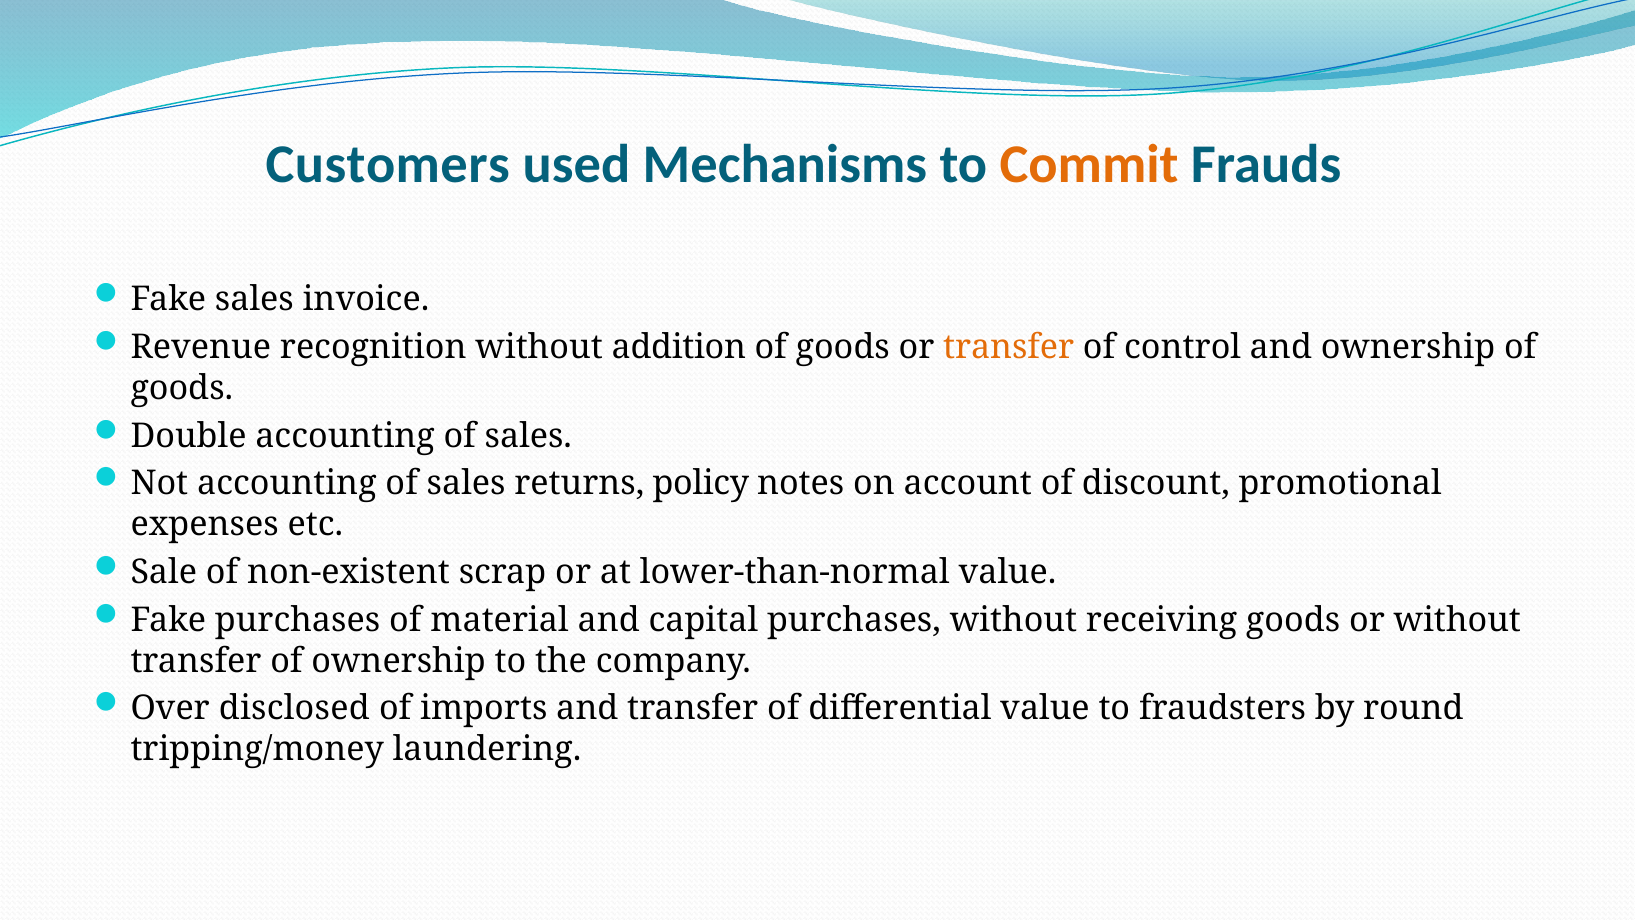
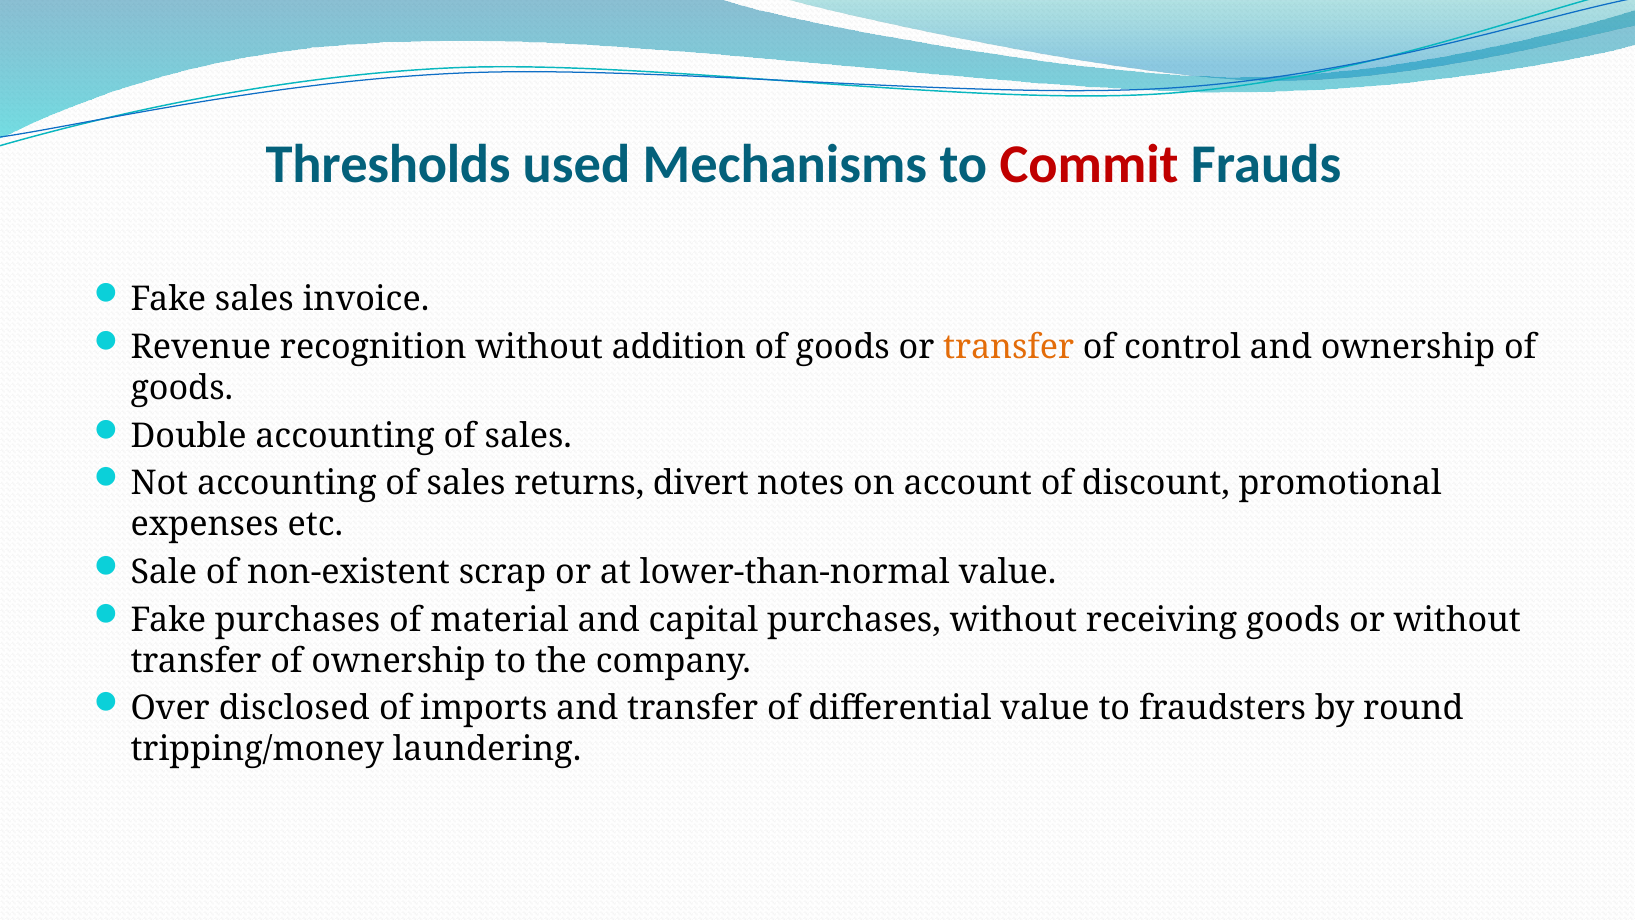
Customers: Customers -> Thresholds
Commit colour: orange -> red
policy: policy -> divert
